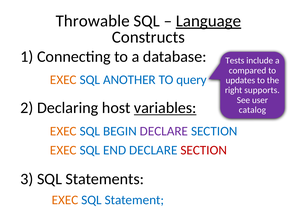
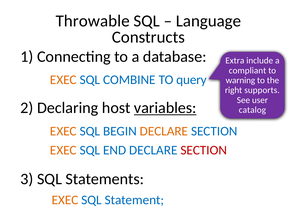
Language underline: present -> none
Tests: Tests -> Extra
compared: compared -> compliant
ANOTHER: ANOTHER -> COMBINE
updates: updates -> warning
DECLARE at (164, 132) colour: purple -> orange
